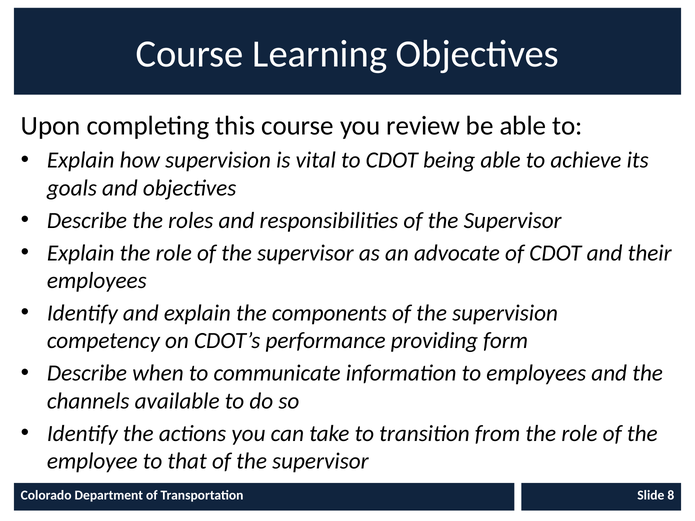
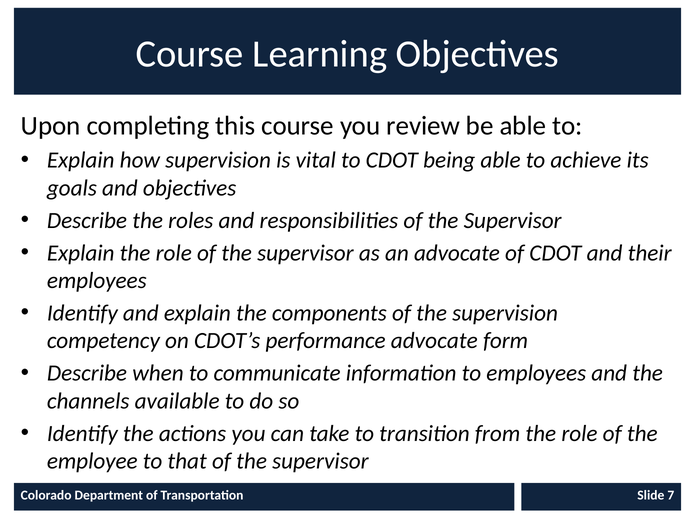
performance providing: providing -> advocate
8: 8 -> 7
